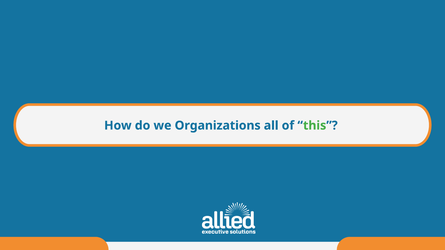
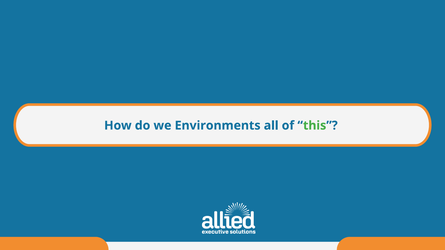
Organizations: Organizations -> Environments
